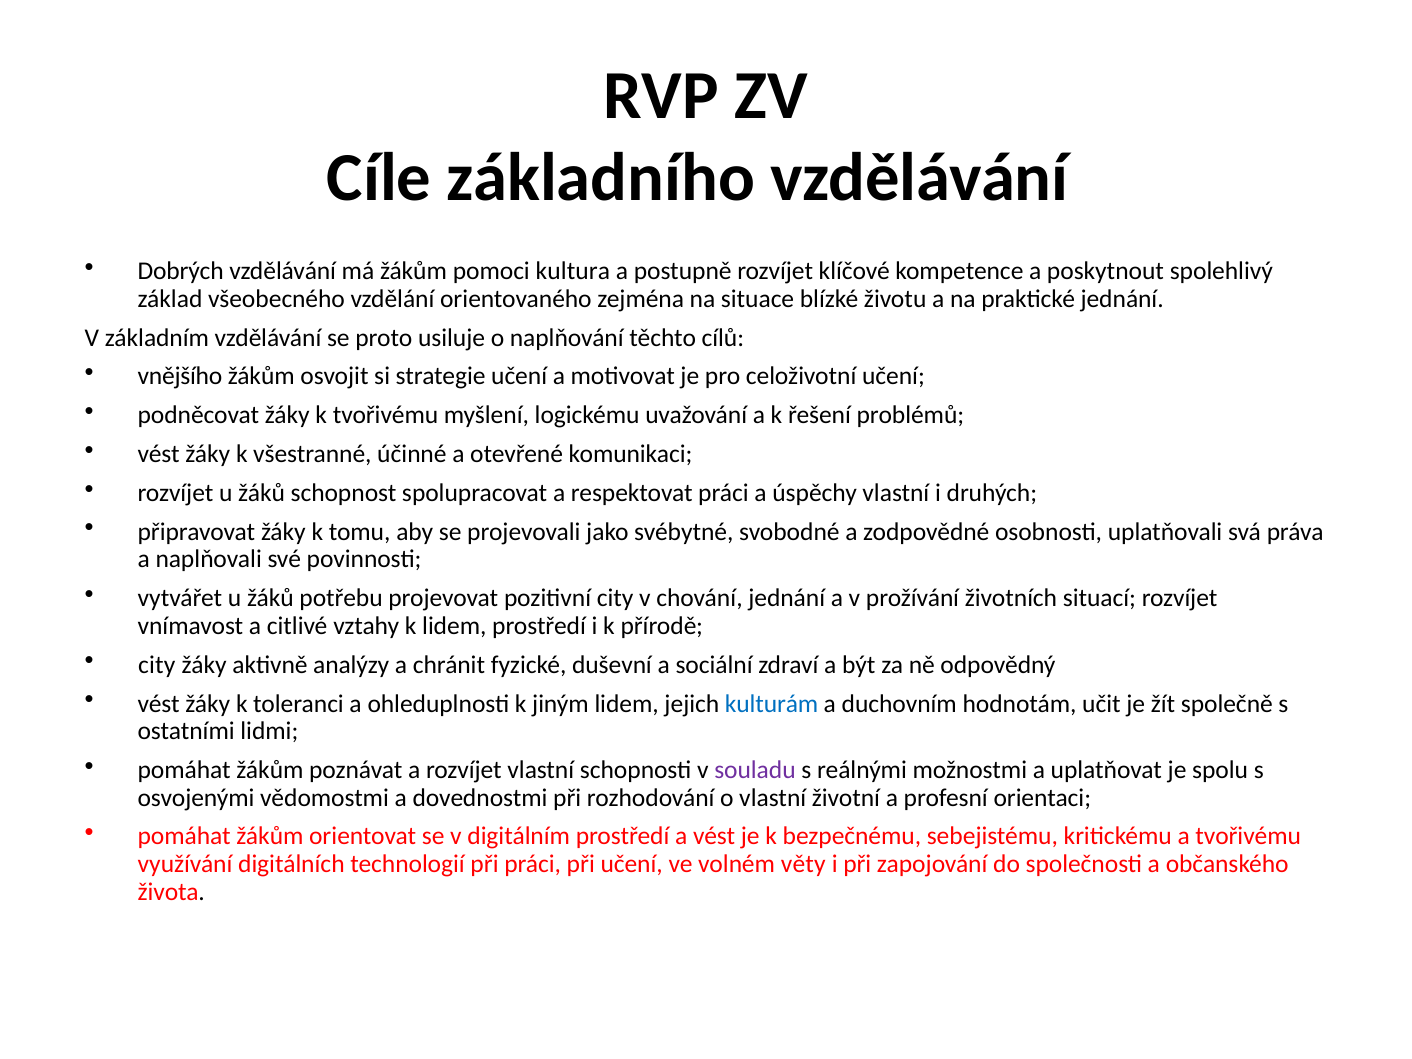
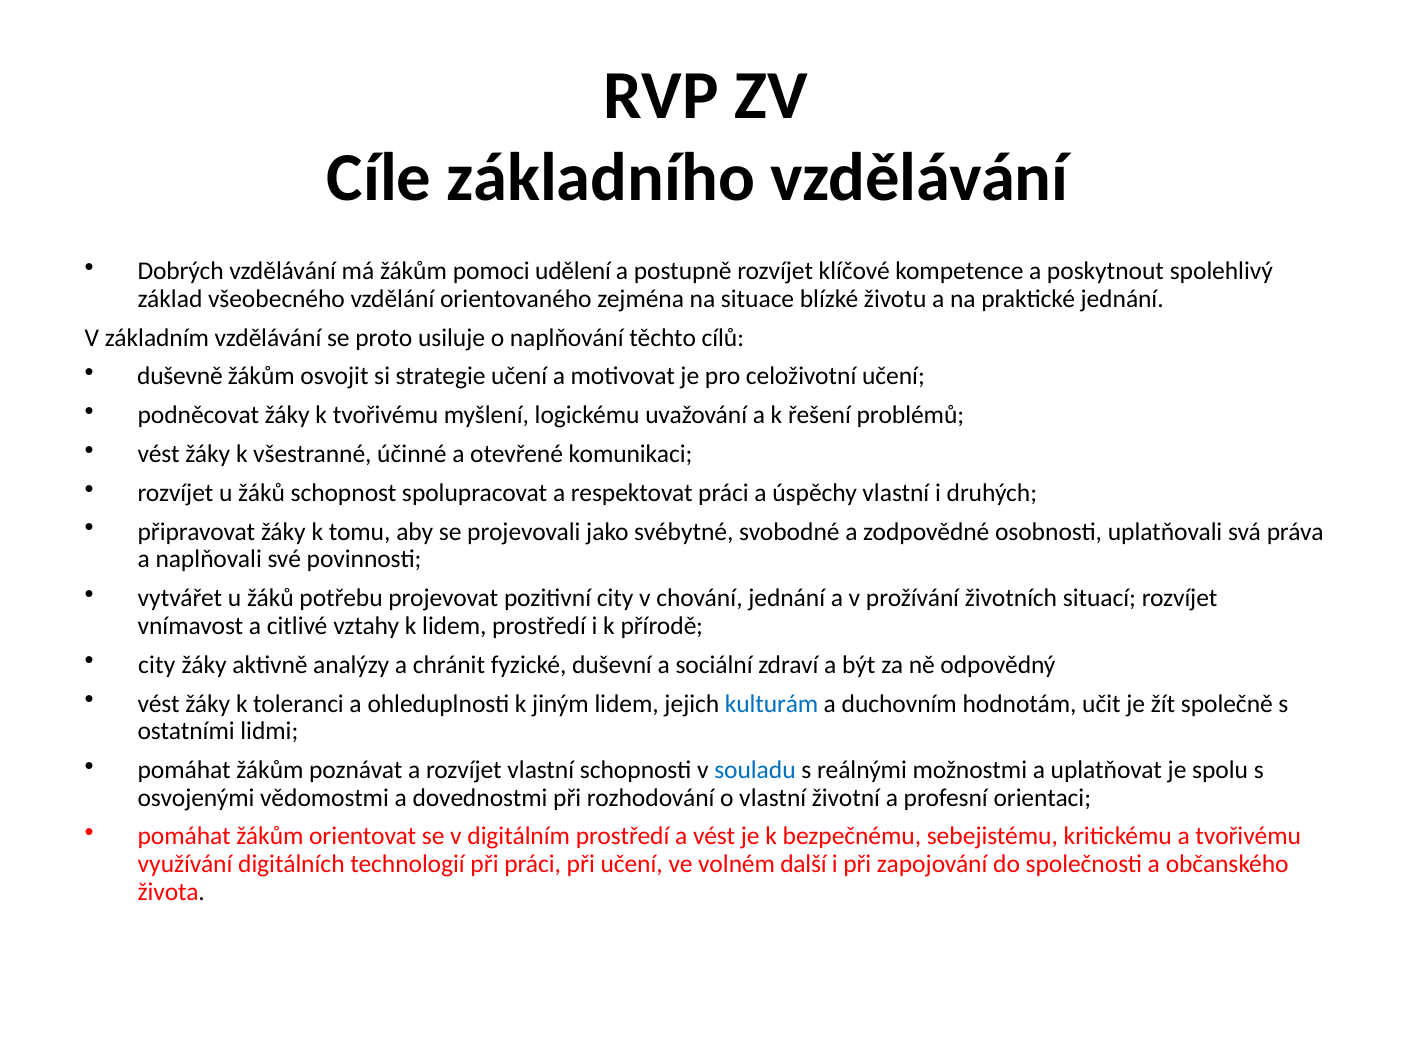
kultura: kultura -> udělení
vnějšího: vnějšího -> duševně
souladu colour: purple -> blue
věty: věty -> další
